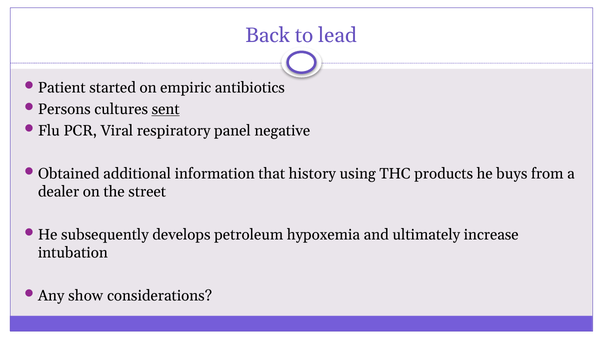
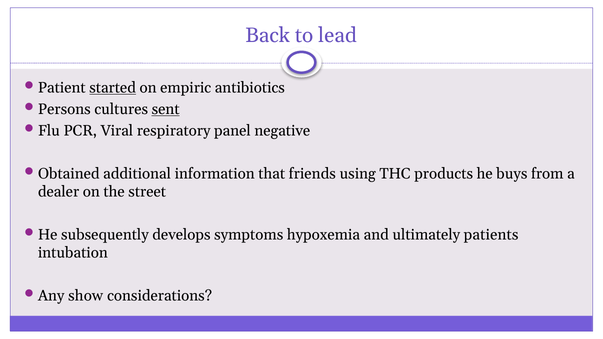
started underline: none -> present
history: history -> friends
petroleum: petroleum -> symptoms
increase: increase -> patients
